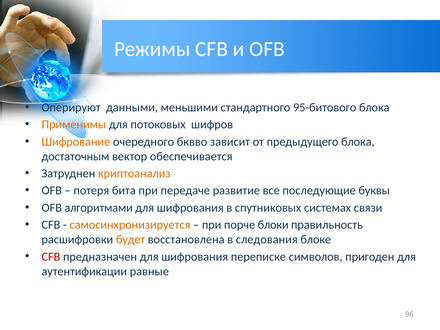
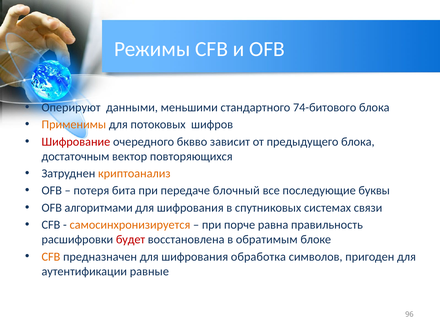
95-битового: 95-битового -> 74-битового
Шифрование colour: orange -> red
обеспечивается: обеспечивается -> повторяющихся
развитие: развитие -> блочный
блоки: блоки -> равна
будет colour: orange -> red
следования: следования -> обратимым
CFB at (51, 257) colour: red -> orange
переписке: переписке -> обработка
